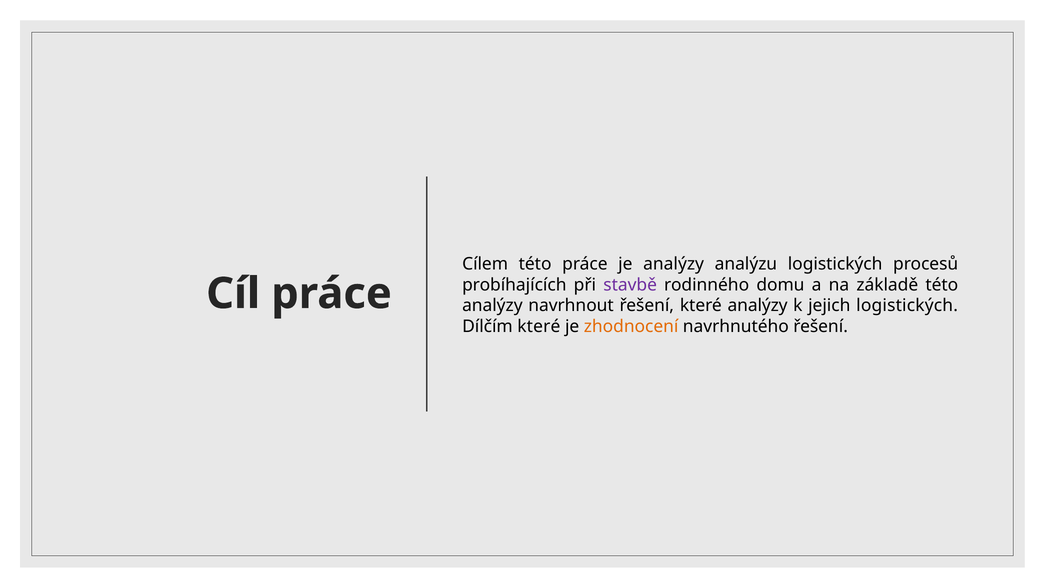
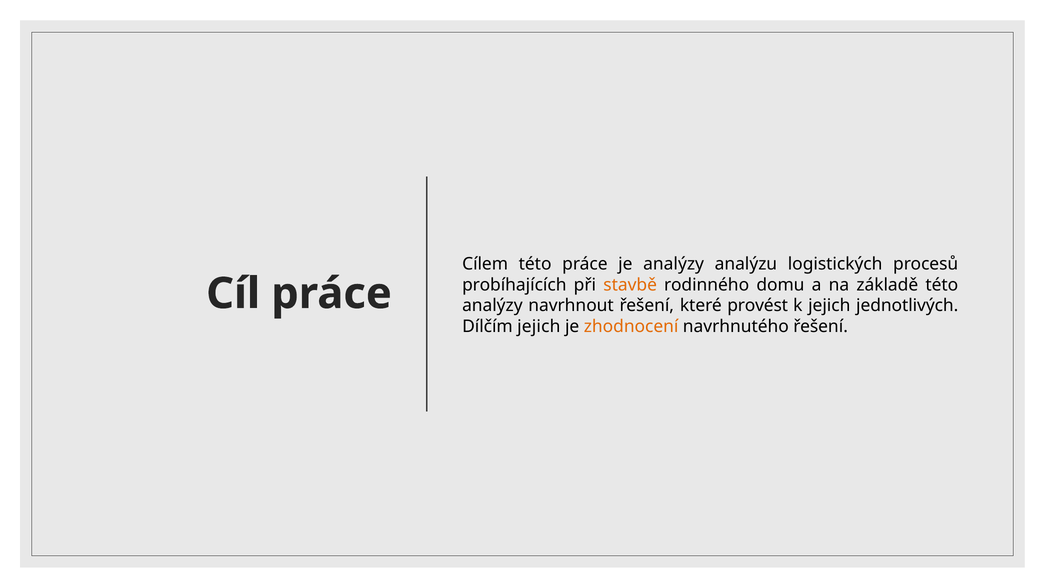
stavbě colour: purple -> orange
které analýzy: analýzy -> provést
jejich logistických: logistických -> jednotlivých
Dílčím které: které -> jejich
